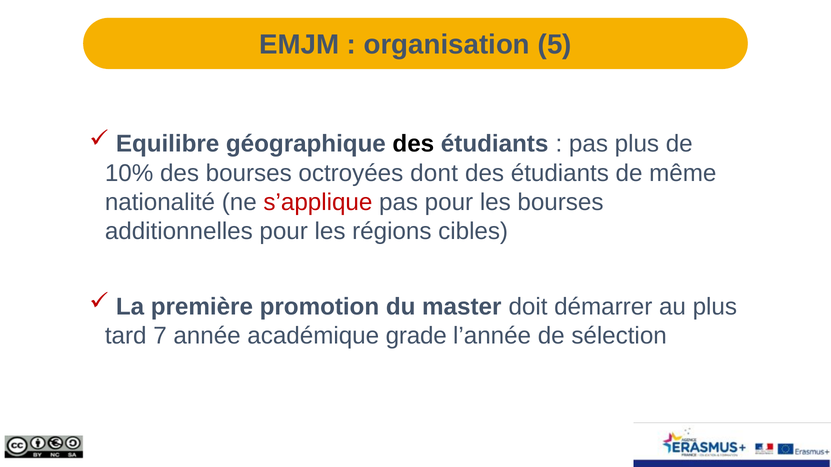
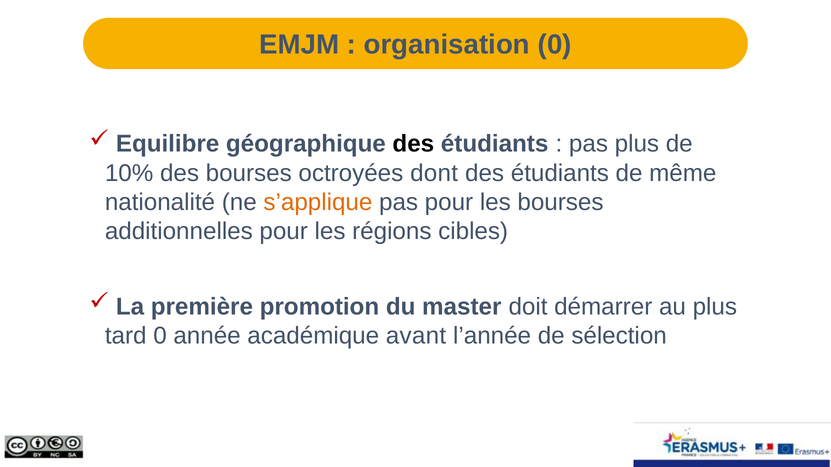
organisation 5: 5 -> 0
s’applique colour: red -> orange
tard 7: 7 -> 0
grade: grade -> avant
